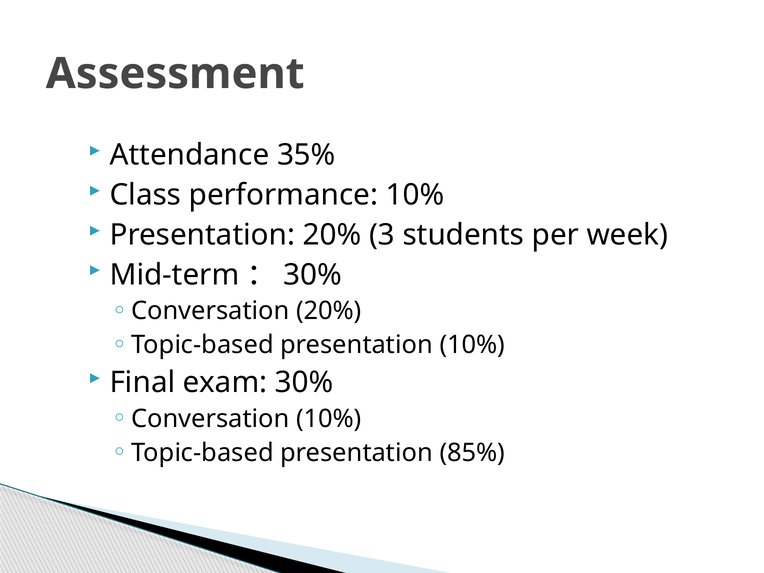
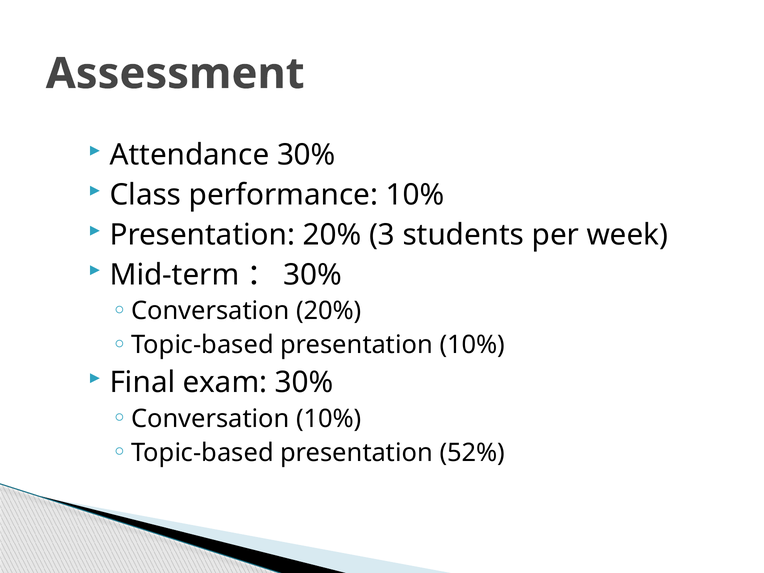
Attendance 35%: 35% -> 30%
85%: 85% -> 52%
